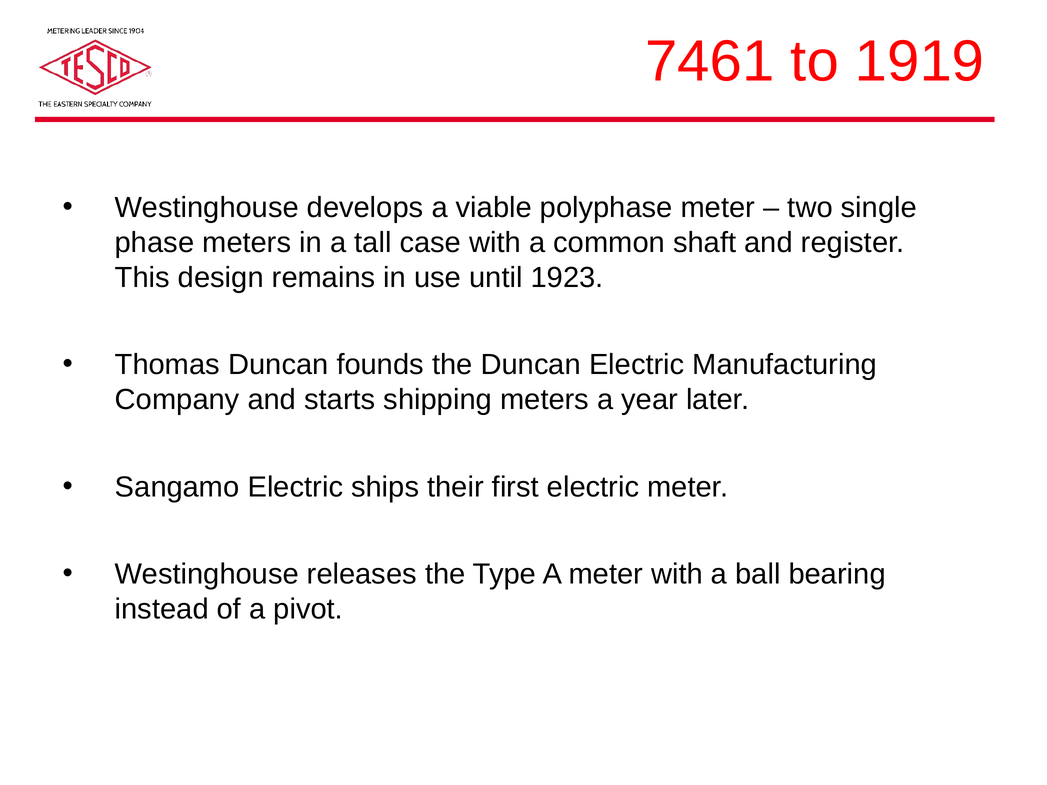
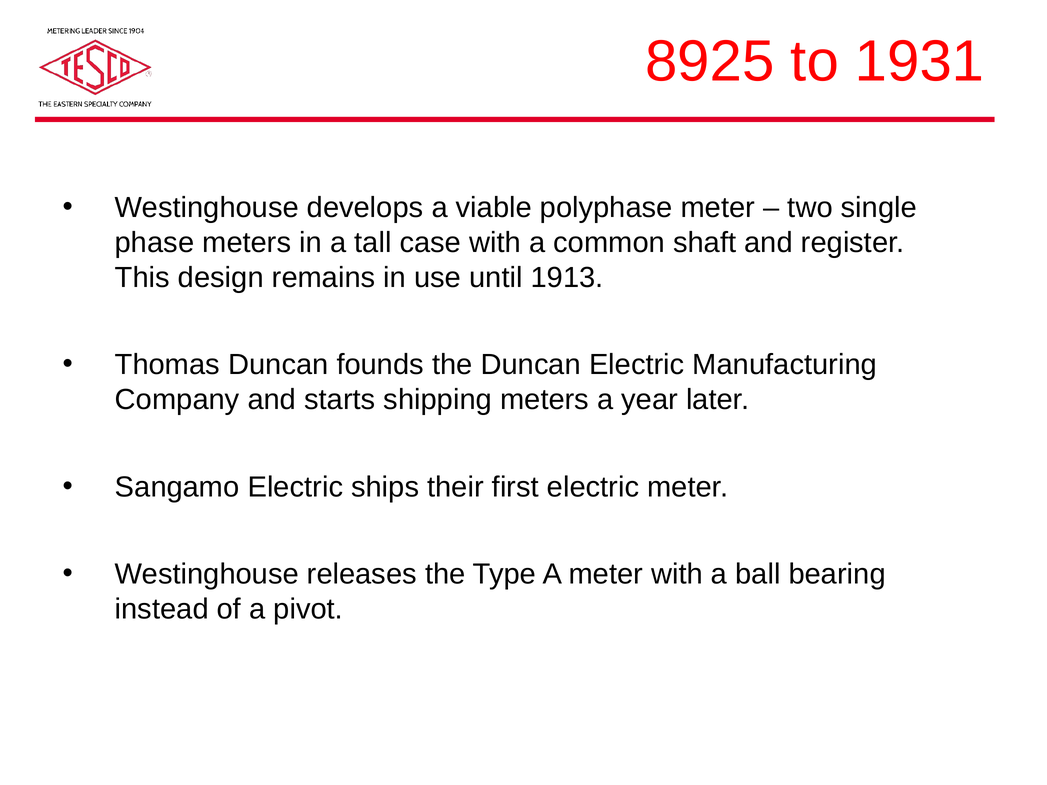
7461: 7461 -> 8925
1919: 1919 -> 1931
1923: 1923 -> 1913
